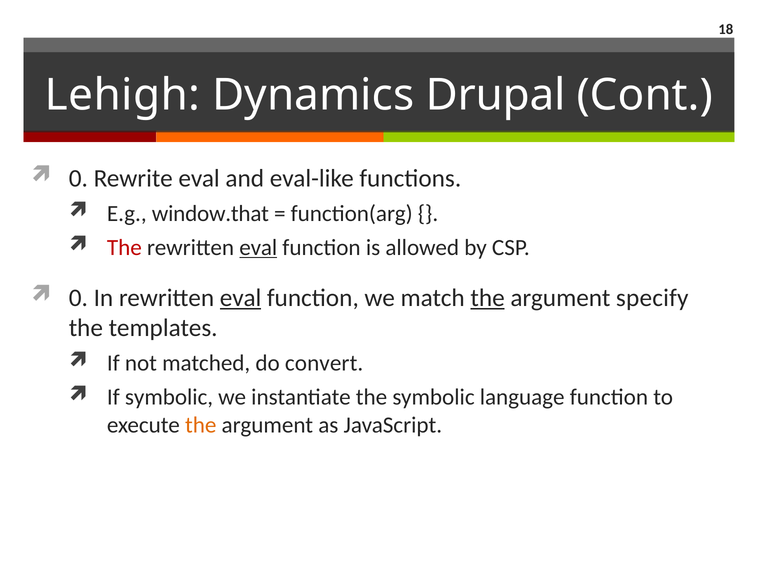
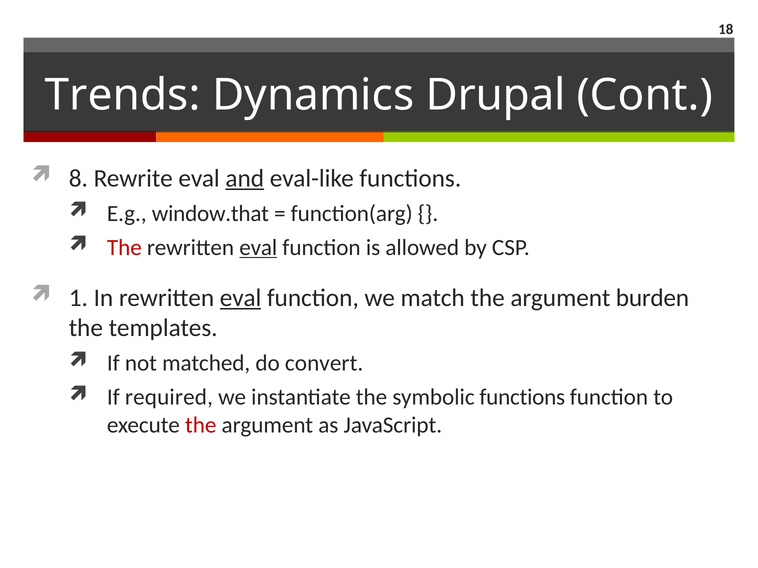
Lehigh: Lehigh -> Trends
0 at (78, 178): 0 -> 8
and underline: none -> present
0 at (78, 298): 0 -> 1
the at (488, 298) underline: present -> none
specify: specify -> burden
If symbolic: symbolic -> required
symbolic language: language -> functions
the at (201, 425) colour: orange -> red
